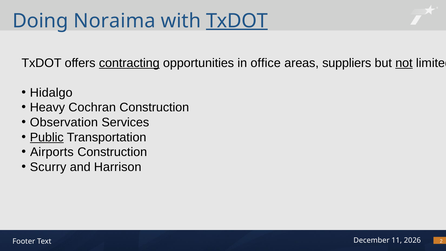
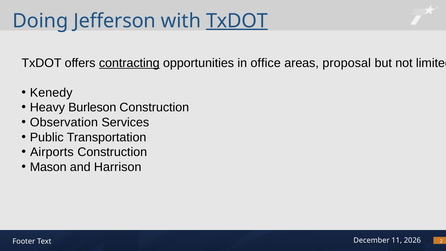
Noraima: Noraima -> Jefferson
suppliers: suppliers -> proposal
not underline: present -> none
Hidalgo: Hidalgo -> Kenedy
Cochran: Cochran -> Burleson
Public underline: present -> none
Scurry: Scurry -> Mason
